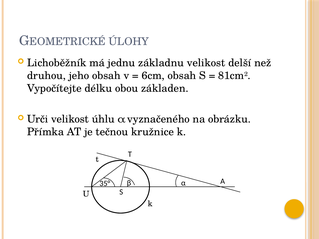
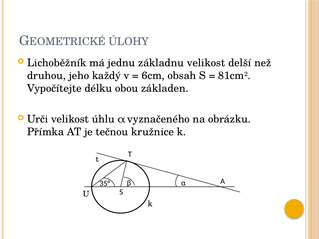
jeho obsah: obsah -> každý
